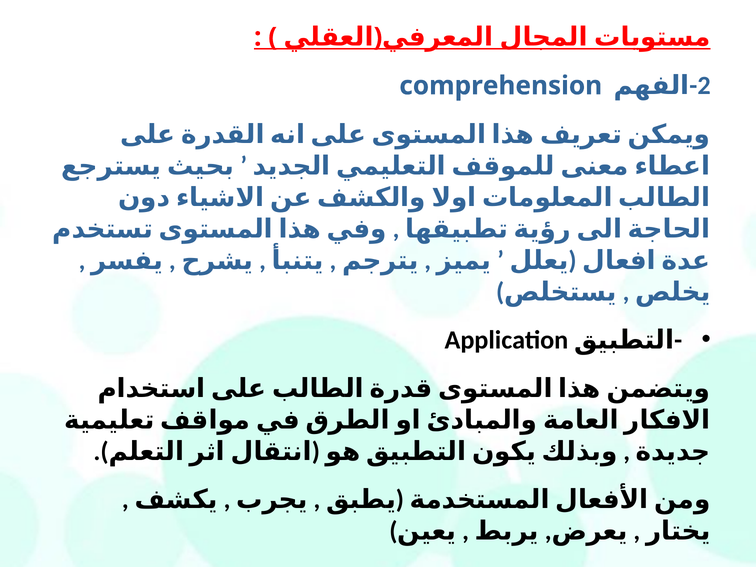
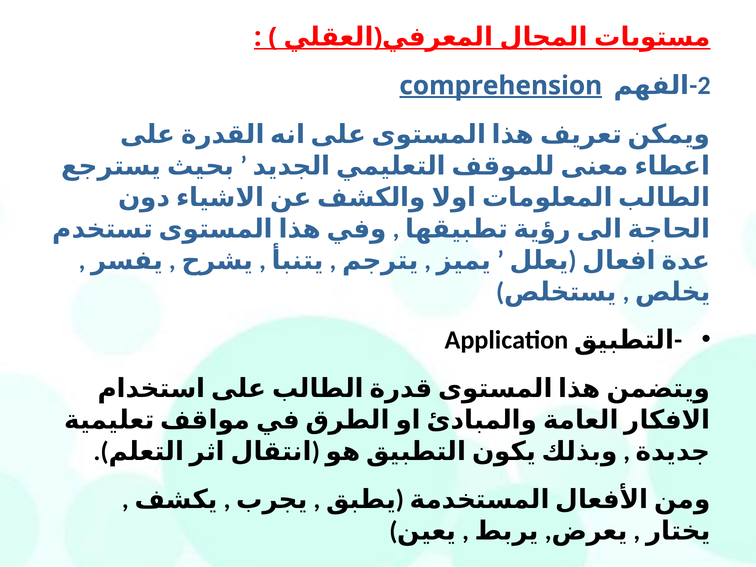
comprehension underline: none -> present
